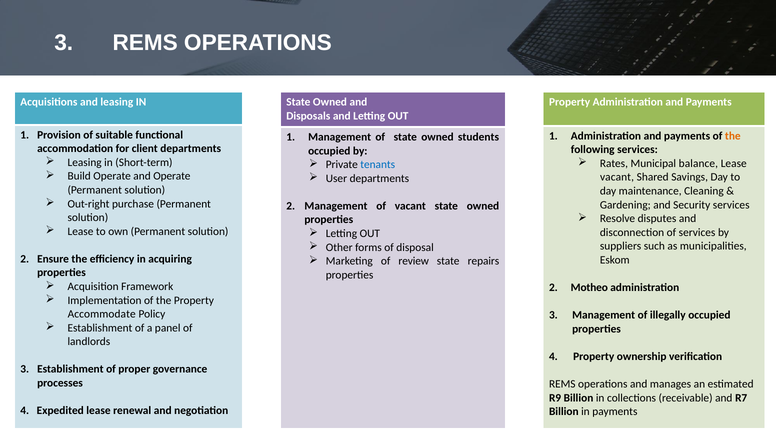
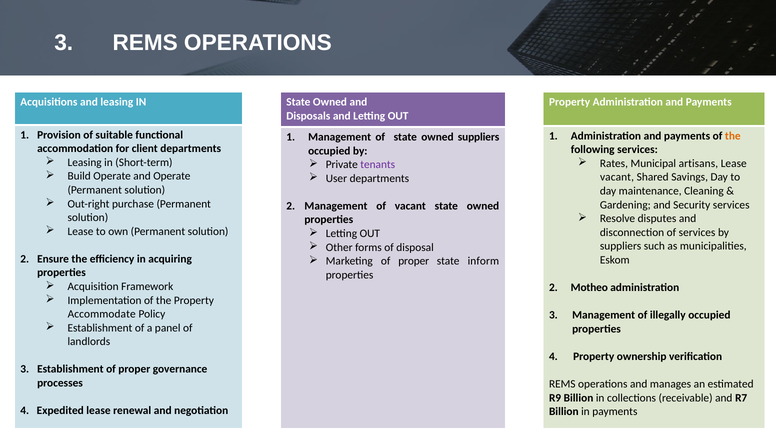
owned students: students -> suppliers
balance: balance -> artisans
tenants colour: blue -> purple
Marketing of review: review -> proper
repairs: repairs -> inform
